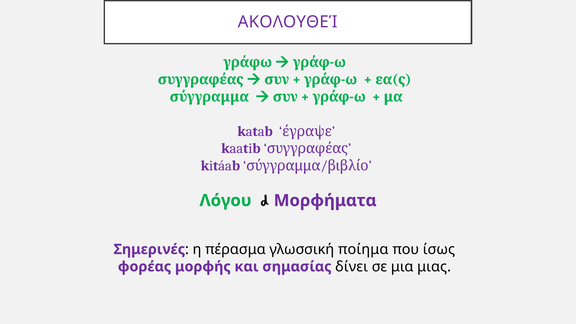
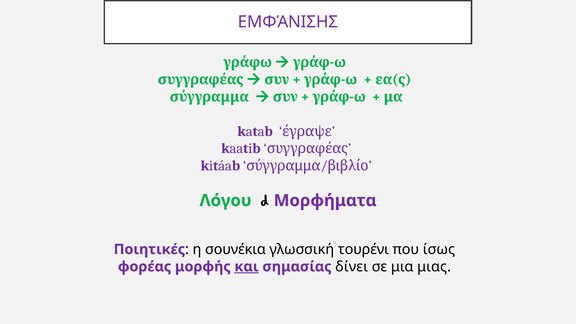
ΑΚΟΛΟΥΘΕΊ: ΑΚΟΛΟΥΘΕΊ -> ΕΜΦΆΝΙΣΗΣ
Σημερινές: Σημερινές -> Ποιητικές
πέρασμα: πέρασμα -> σουνέκια
ποίημα: ποίημα -> τουρένι
και underline: none -> present
